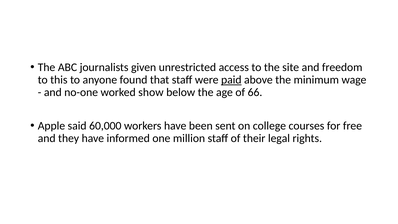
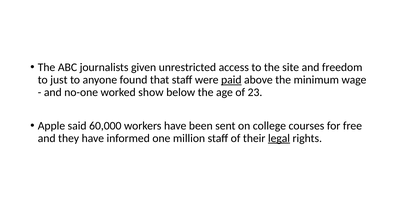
this: this -> just
66: 66 -> 23
legal underline: none -> present
